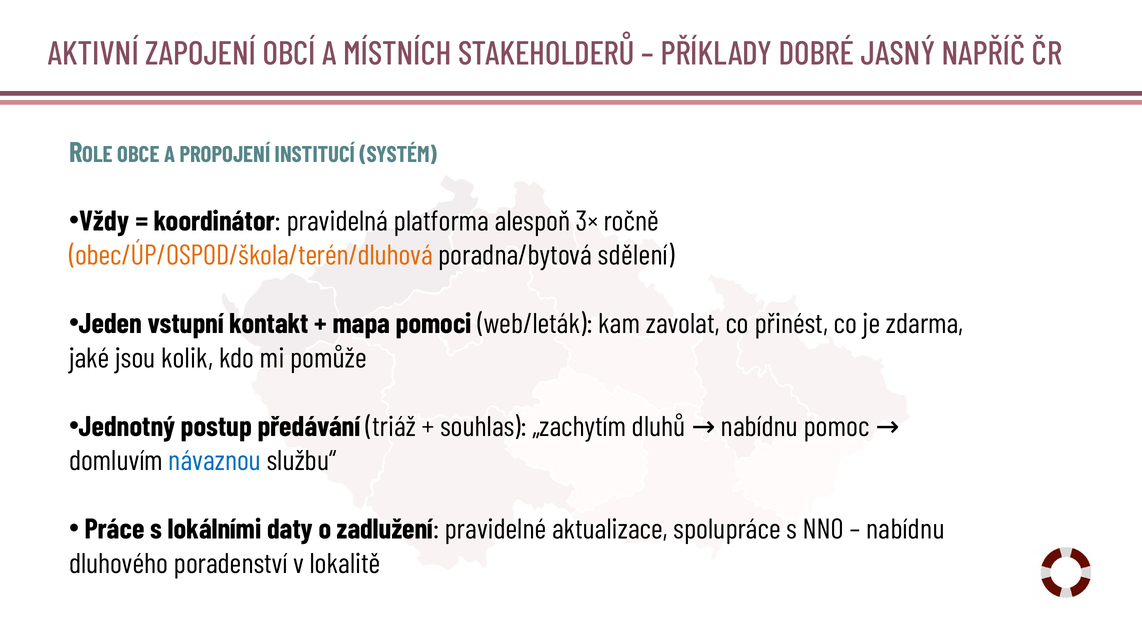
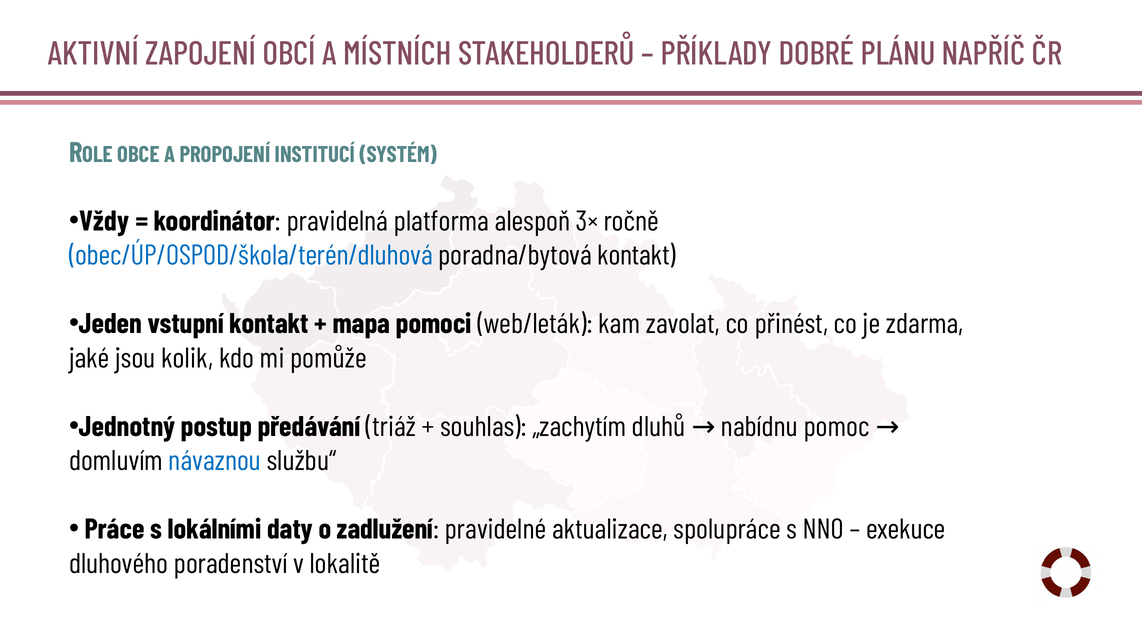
JASNÝ: JASNÝ -> PLÁNU
obec/ÚP/OSPOD/škola/terén/dluhová colour: orange -> blue
poradna/bytová sdělení: sdělení -> kontakt
nabídnu at (905, 530): nabídnu -> exekuce
